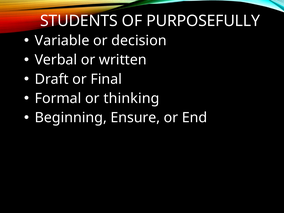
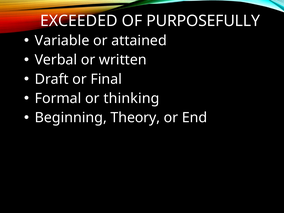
STUDENTS: STUDENTS -> EXCEEDED
decision: decision -> attained
Ensure: Ensure -> Theory
